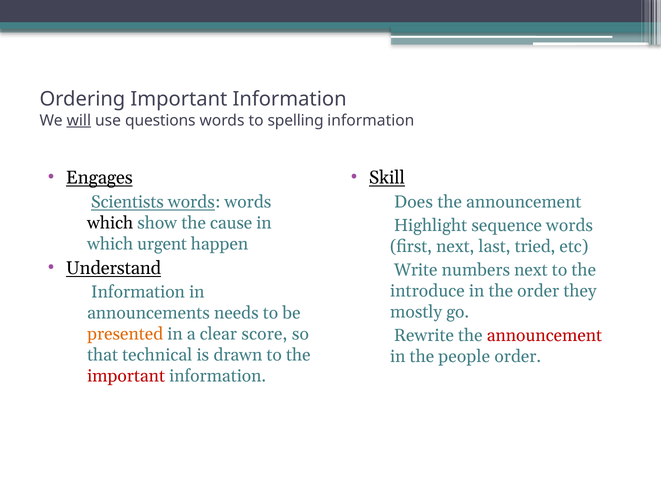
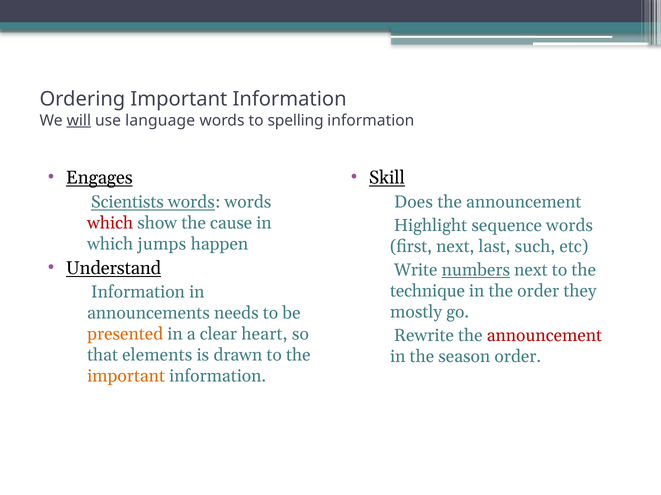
questions: questions -> language
which at (110, 223) colour: black -> red
urgent: urgent -> jumps
tried: tried -> such
numbers underline: none -> present
introduce: introduce -> technique
score: score -> heart
technical: technical -> elements
people: people -> season
important at (126, 376) colour: red -> orange
